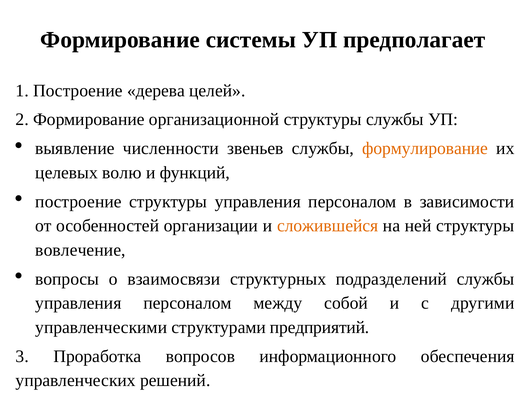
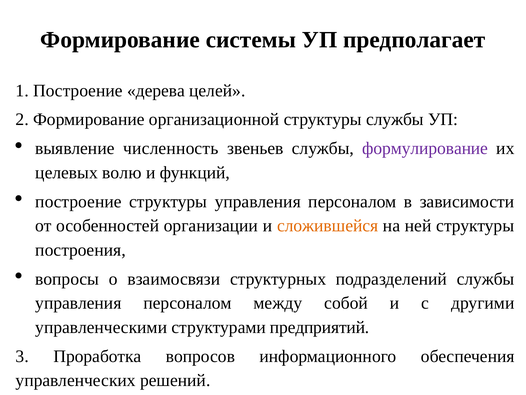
численности: численности -> численность
формулирование colour: orange -> purple
вовлечение: вовлечение -> построения
